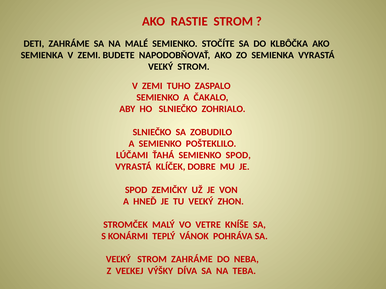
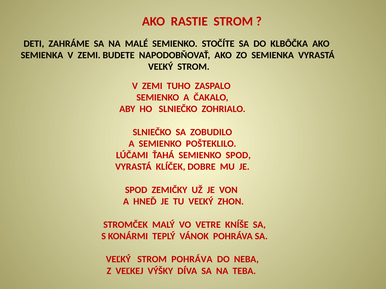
STROM ZAHRÁME: ZAHRÁME -> POHRÁVA
